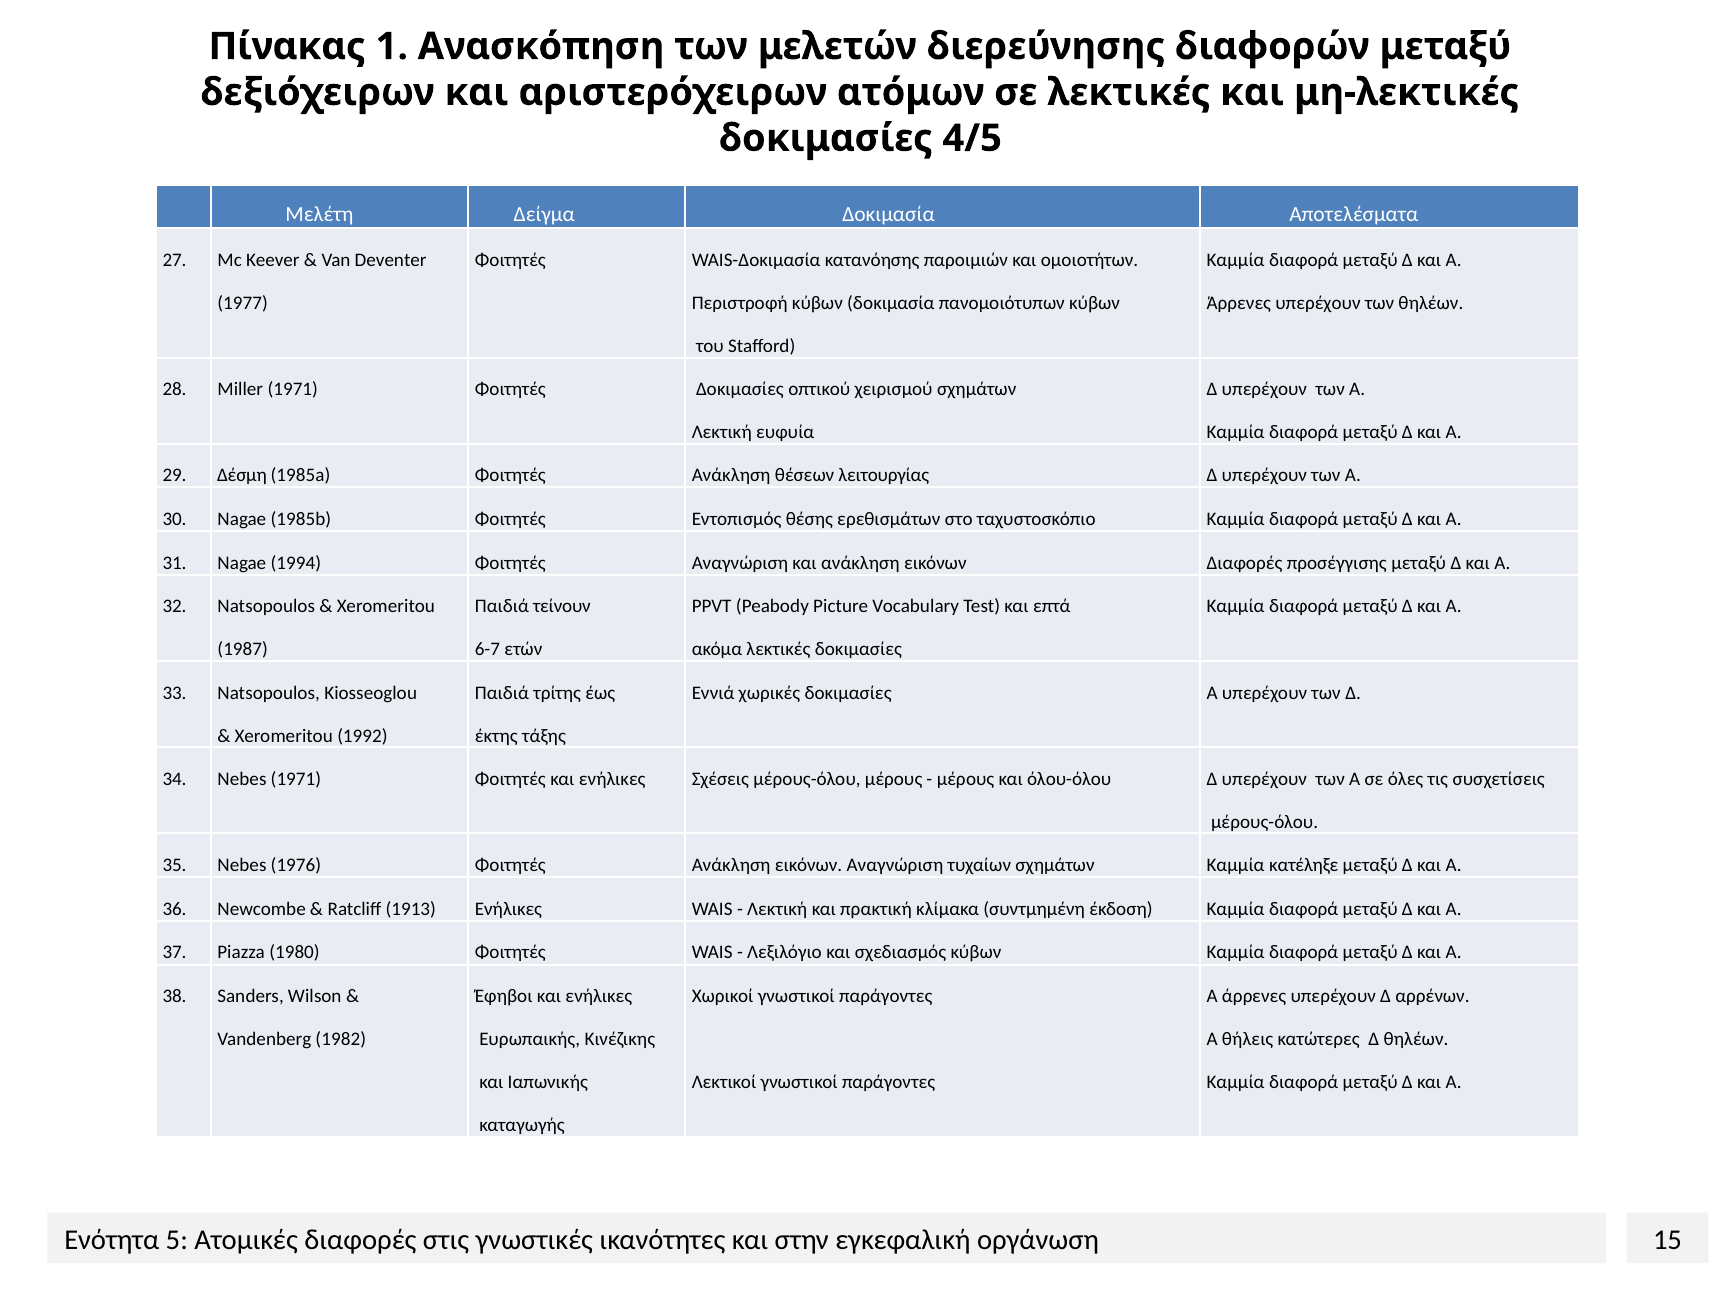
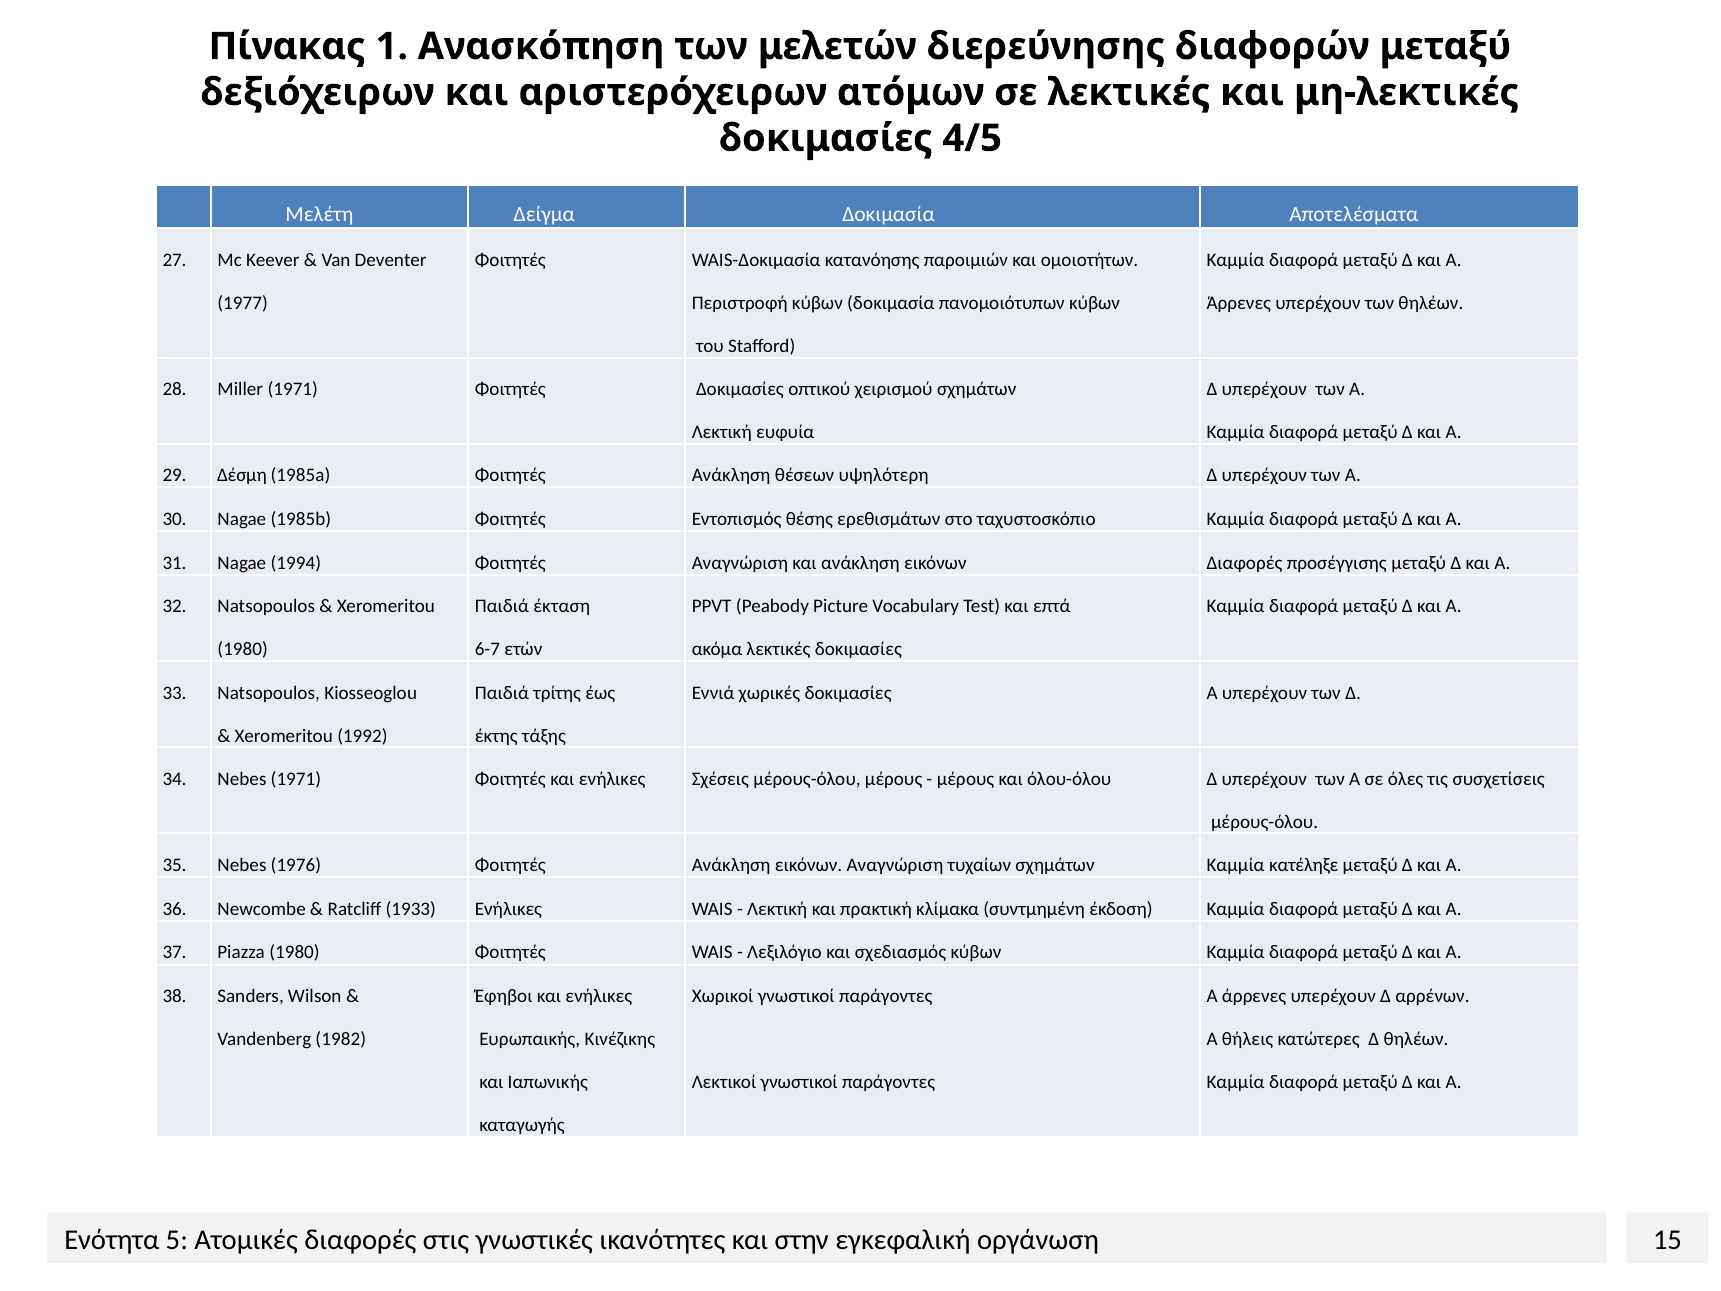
λειτουργίας: λειτουργίας -> υψηλότερη
τείνουν: τείνουν -> έκταση
1987 at (243, 650): 1987 -> 1980
1913: 1913 -> 1933
